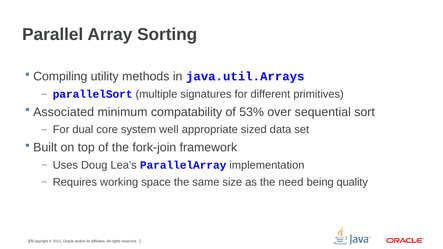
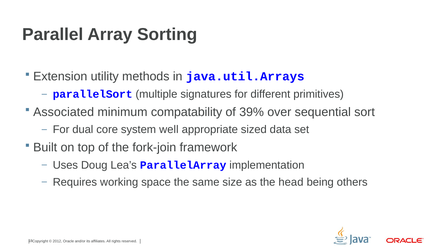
Compiling: Compiling -> Extension
53%: 53% -> 39%
need: need -> head
quality: quality -> others
